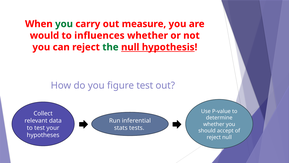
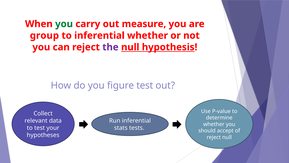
would: would -> group
to influences: influences -> inferential
the colour: green -> purple
